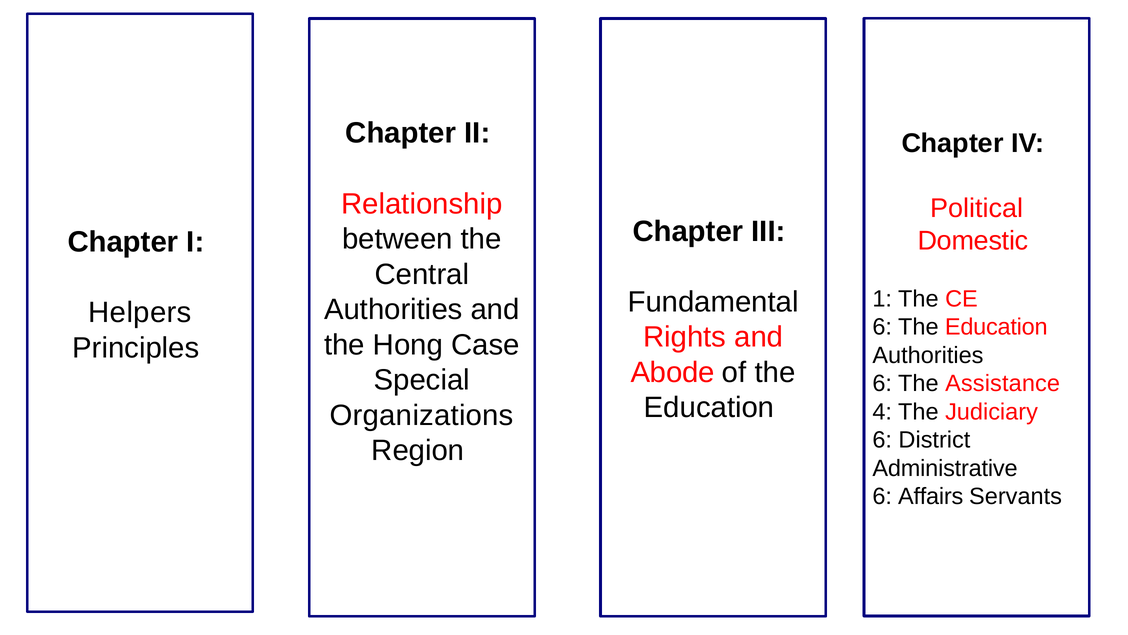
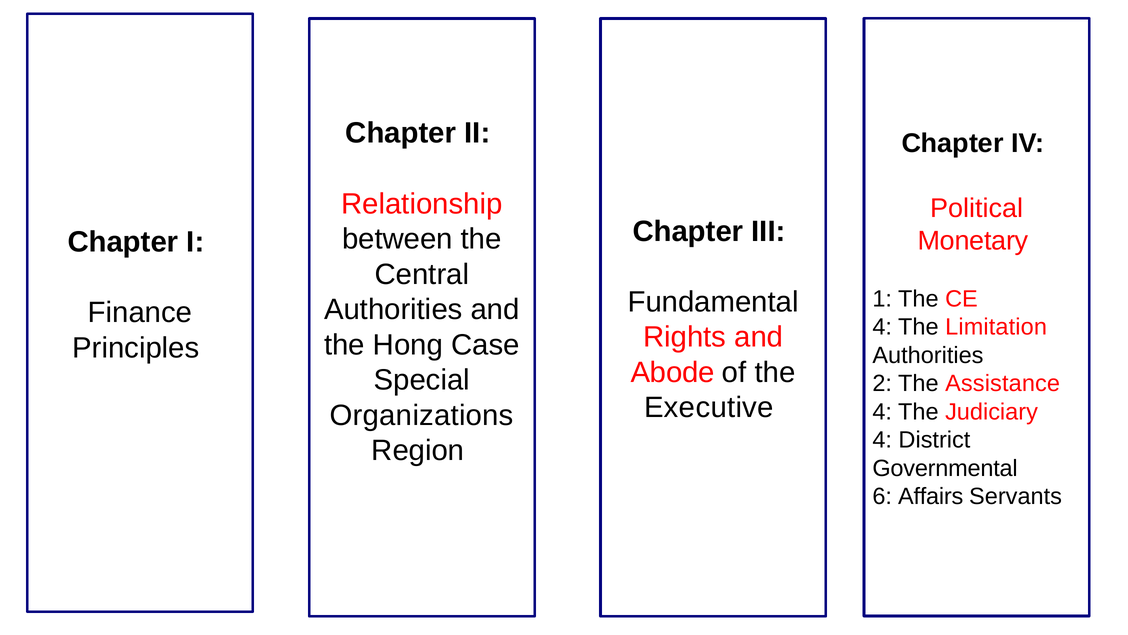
Domestic: Domestic -> Monetary
Helpers: Helpers -> Finance
6 at (882, 327): 6 -> 4
Education at (996, 327): Education -> Limitation
6 at (882, 383): 6 -> 2
Education at (709, 407): Education -> Executive
6 at (882, 440): 6 -> 4
Administrative: Administrative -> Governmental
